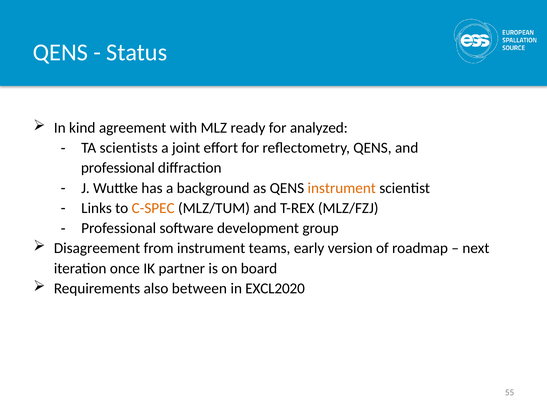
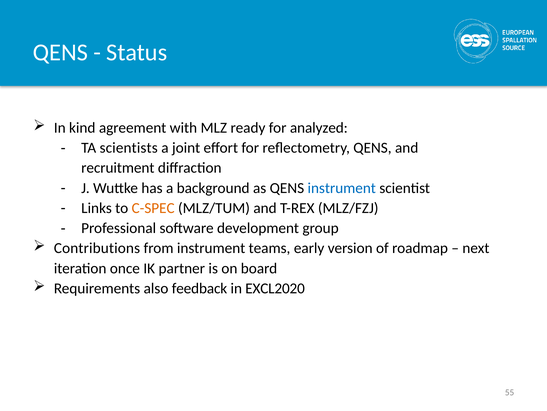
professional at (118, 168): professional -> recruitment
instrument at (342, 188) colour: orange -> blue
Disagreement: Disagreement -> Contributions
between: between -> feedback
